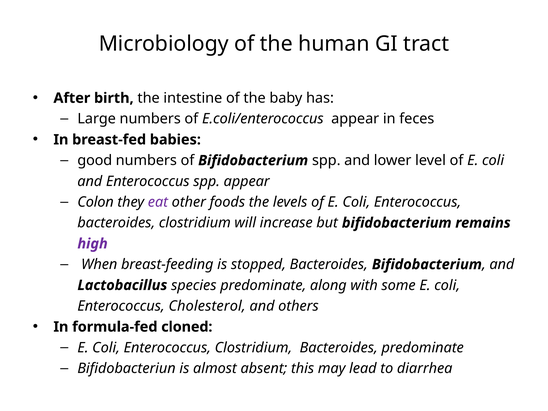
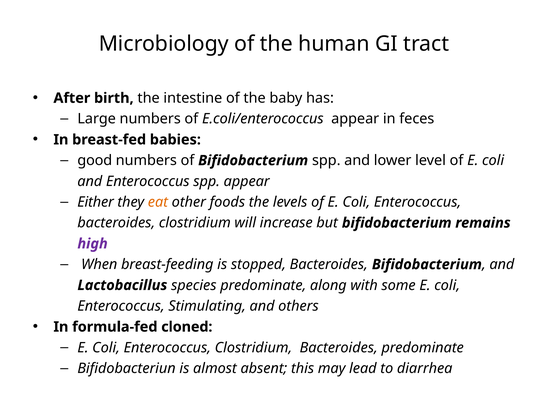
Colon: Colon -> Either
eat colour: purple -> orange
Cholesterol: Cholesterol -> Stimulating
